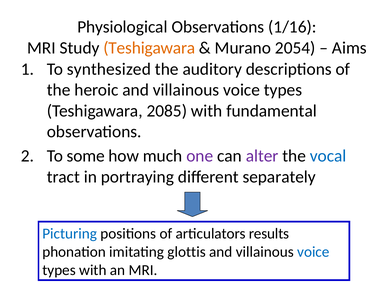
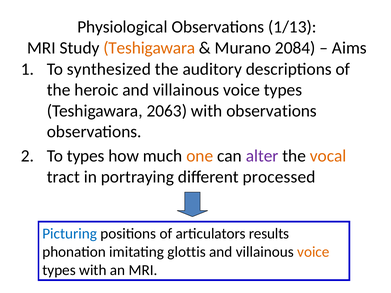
1/16: 1/16 -> 1/13
2054: 2054 -> 2084
2085: 2085 -> 2063
with fundamental: fundamental -> observations
To some: some -> types
one colour: purple -> orange
vocal colour: blue -> orange
separately: separately -> processed
voice at (313, 252) colour: blue -> orange
